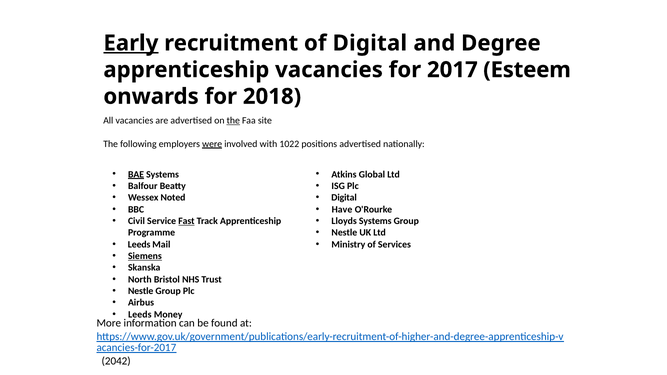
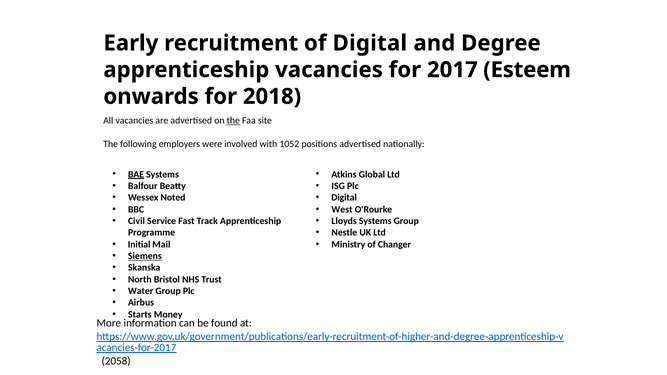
Early underline: present -> none
were underline: present -> none
1022: 1022 -> 1052
Have: Have -> West
Fast underline: present -> none
Leeds at (139, 244): Leeds -> Initial
Services: Services -> Changer
Nestle at (141, 291): Nestle -> Water
Leeds at (140, 315): Leeds -> Starts
2042: 2042 -> 2058
